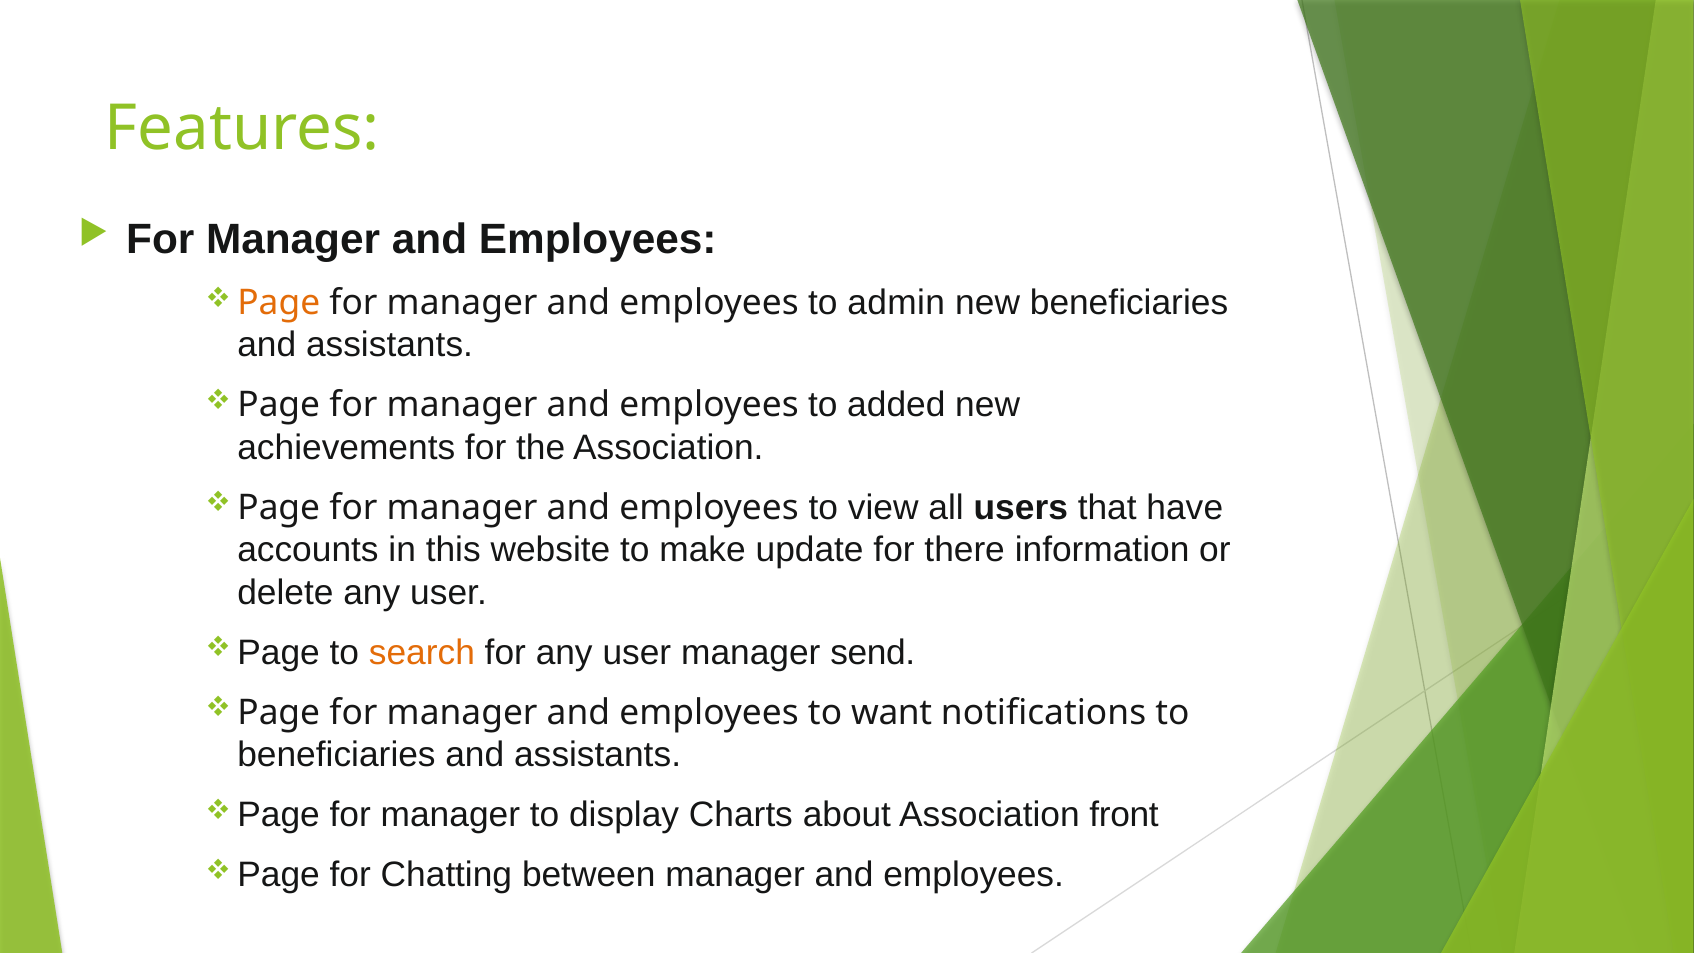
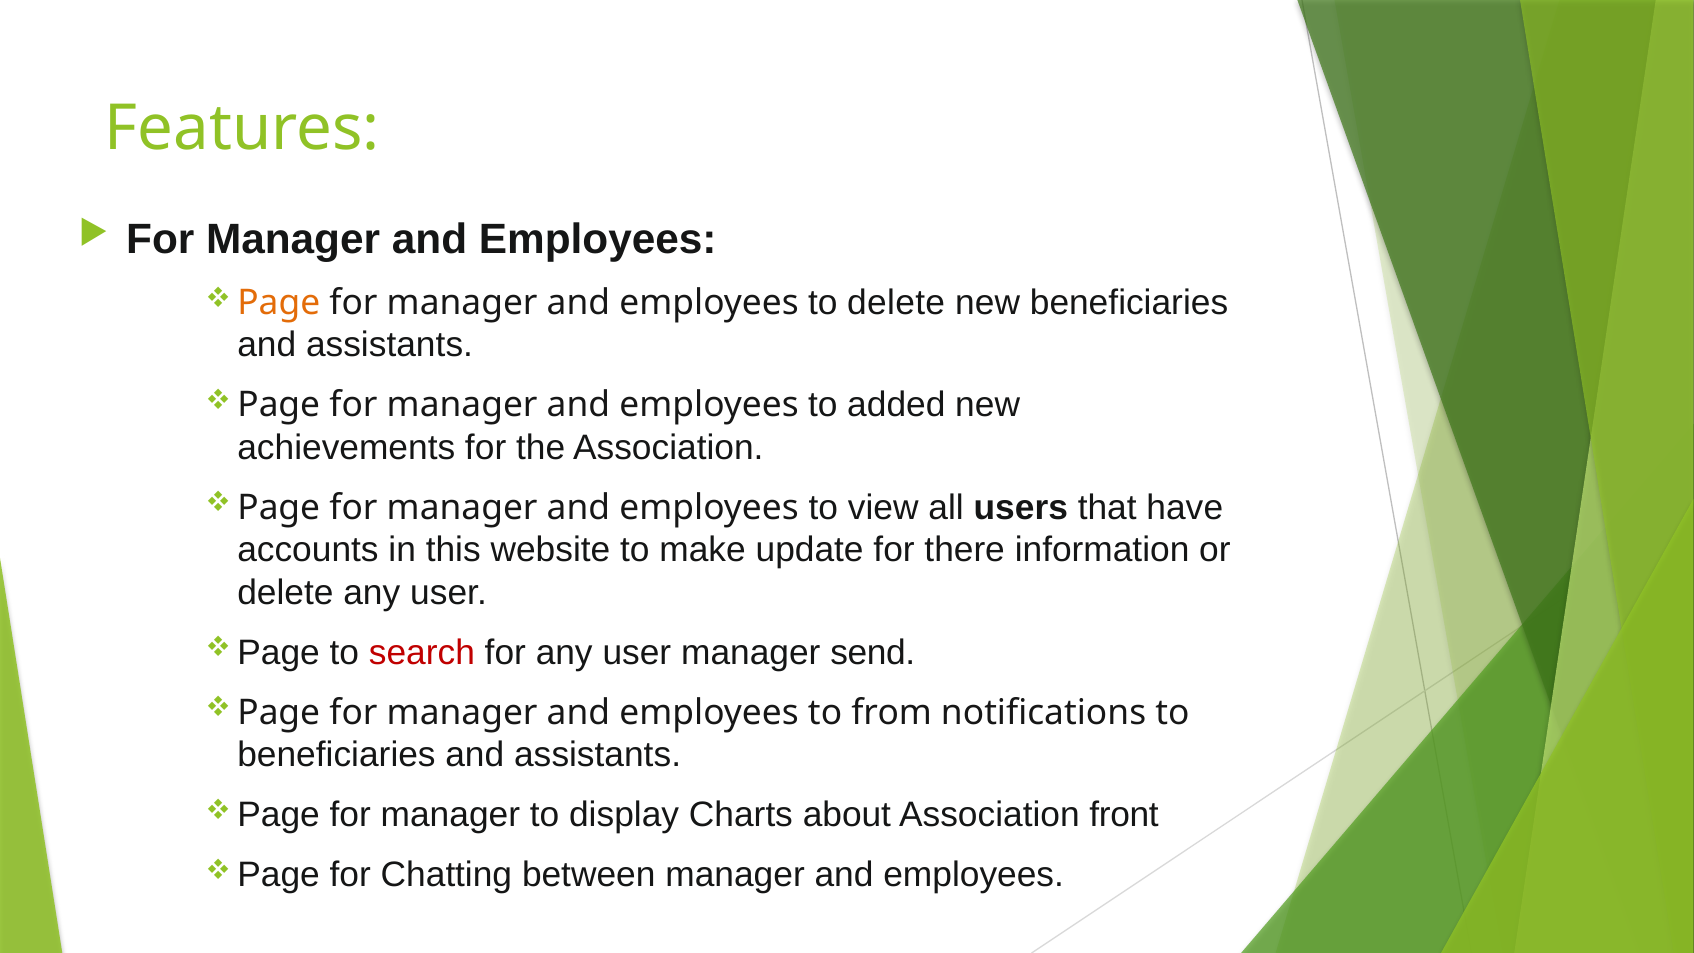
to admin: admin -> delete
search colour: orange -> red
want: want -> from
